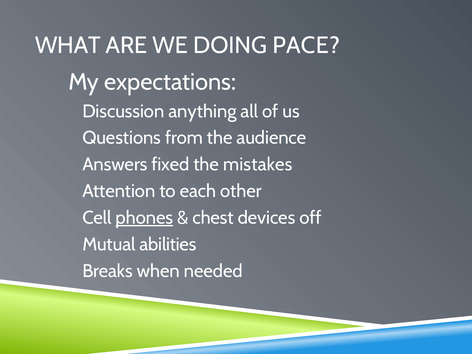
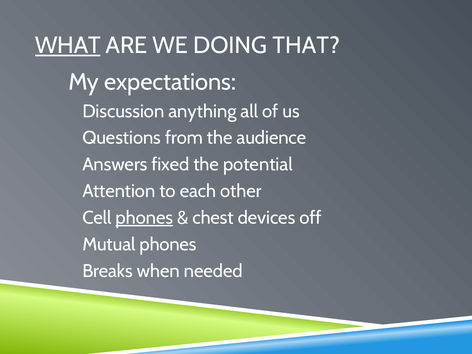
WHAT underline: none -> present
PACE: PACE -> THAT
mistakes: mistakes -> potential
abilities at (168, 244): abilities -> phones
